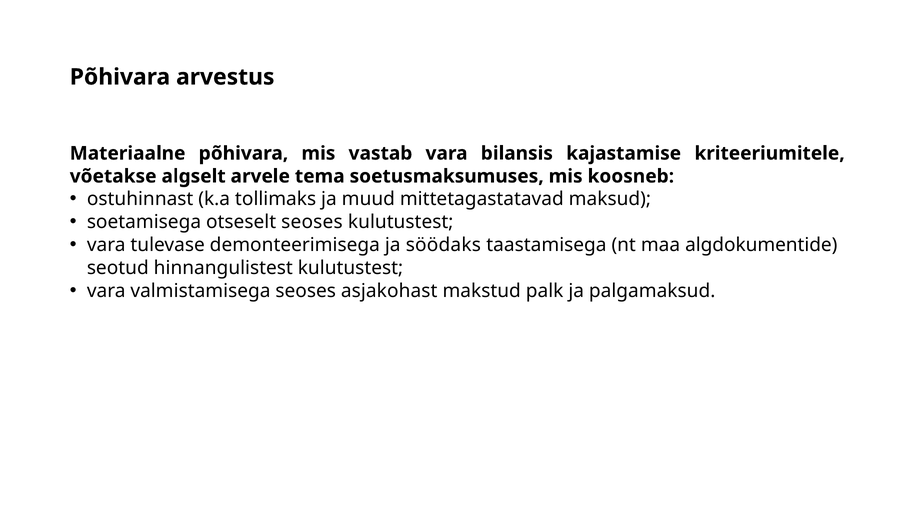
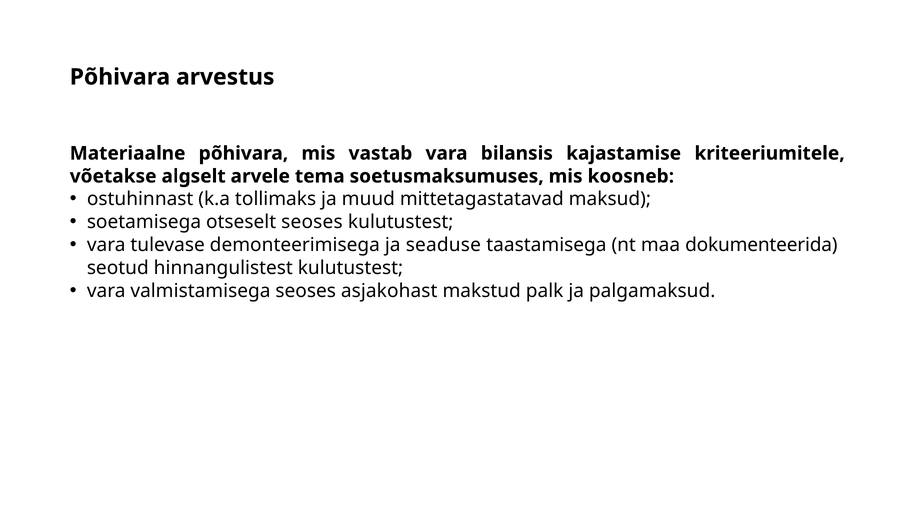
söödaks: söödaks -> seaduse
algdokumentide: algdokumentide -> dokumenteerida
